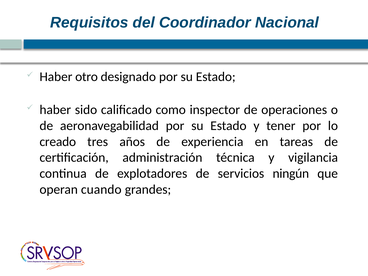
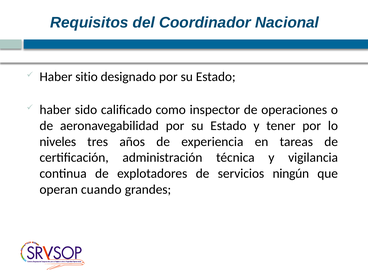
otro: otro -> sitio
creado: creado -> niveles
